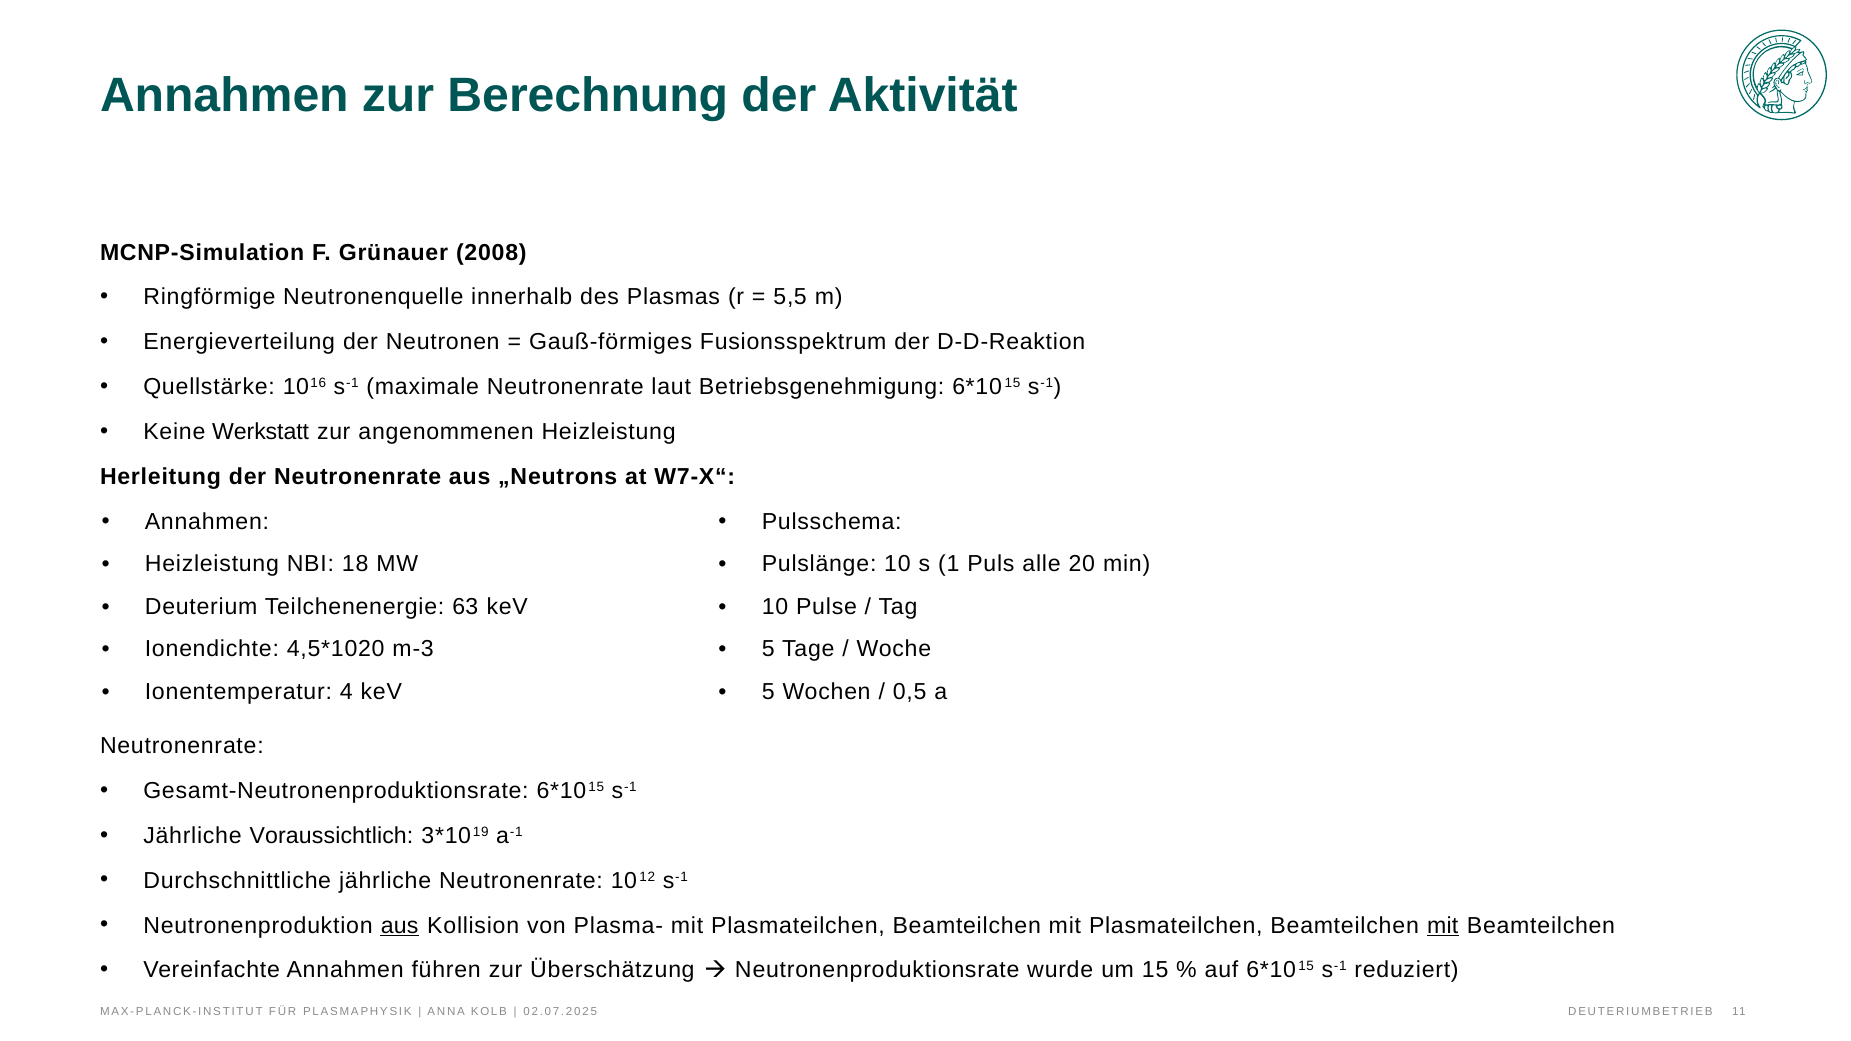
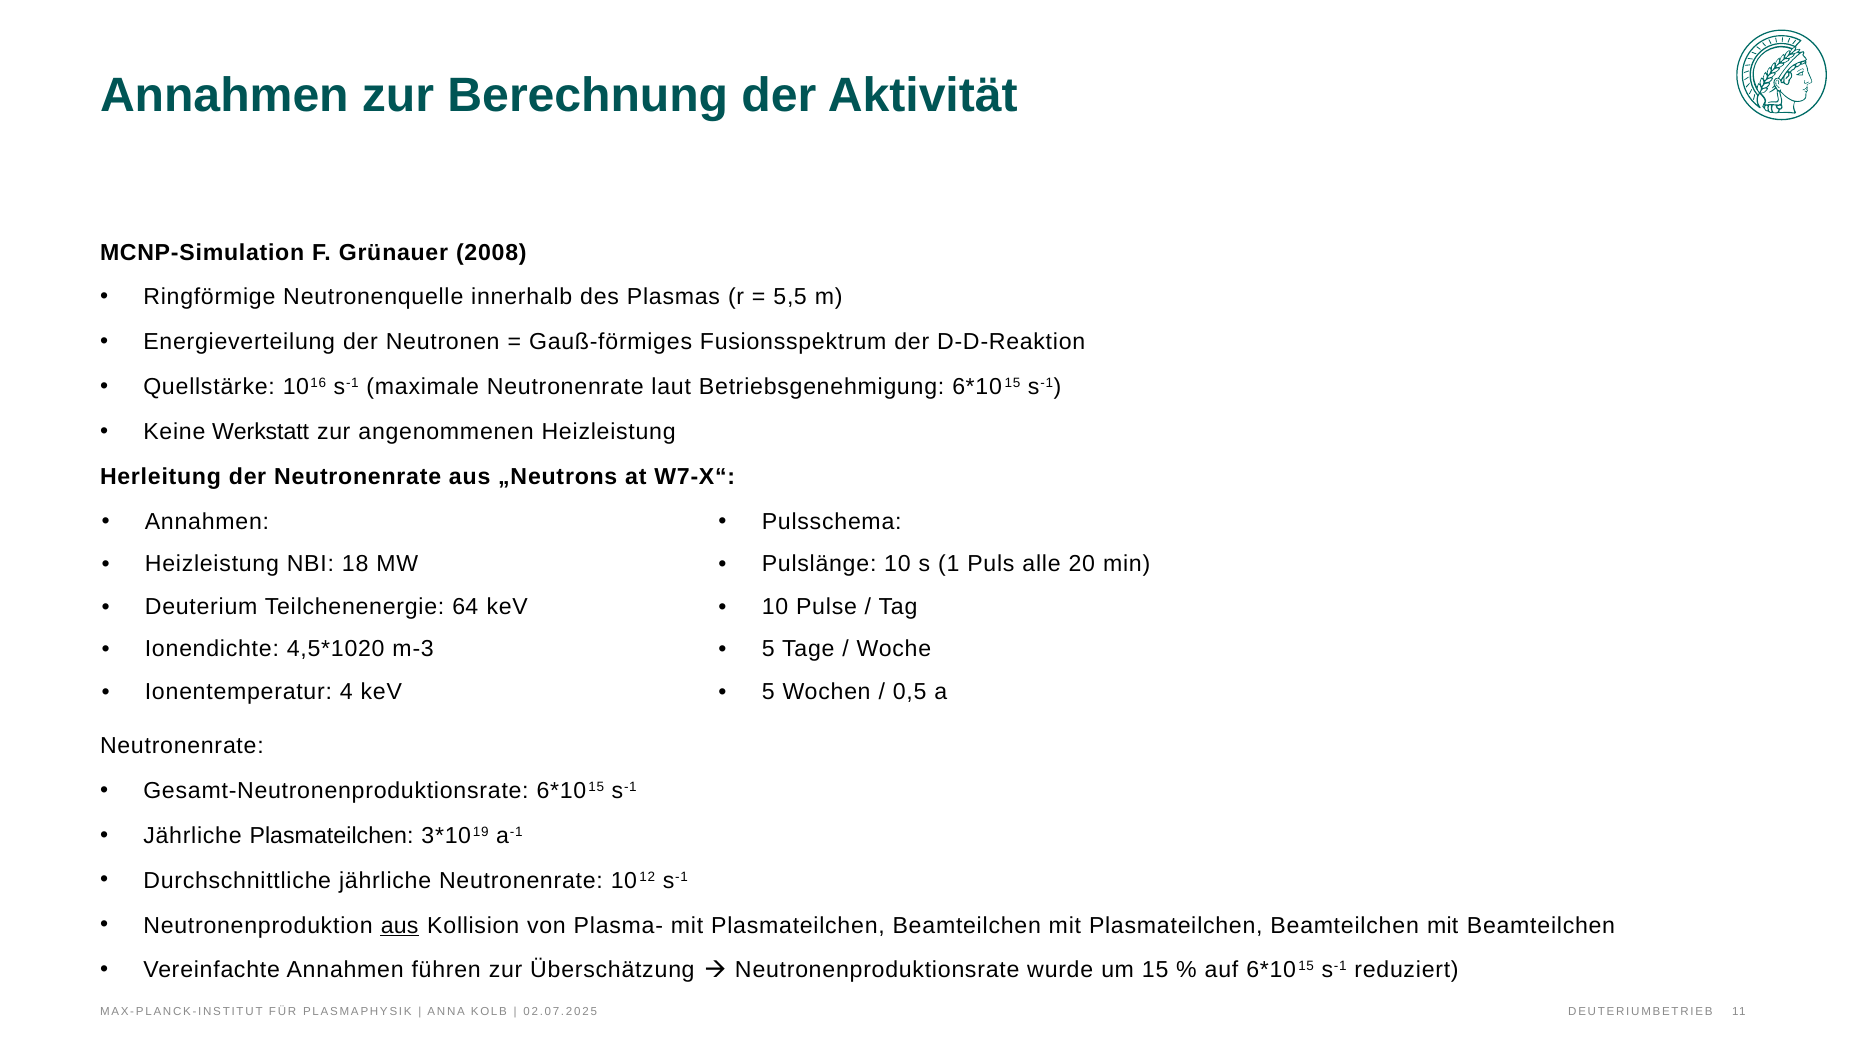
63: 63 -> 64
Jährliche Voraussichtlich: Voraussichtlich -> Plasmateilchen
mit at (1443, 926) underline: present -> none
